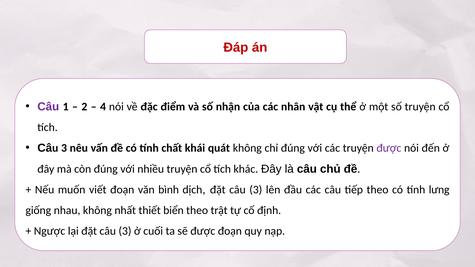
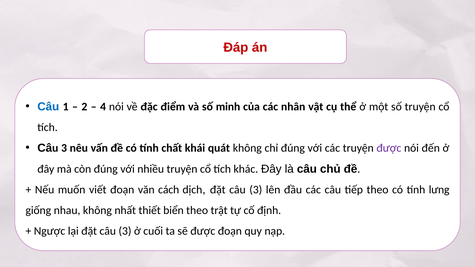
Câu at (48, 107) colour: purple -> blue
nhận: nhận -> minh
bình: bình -> cách
